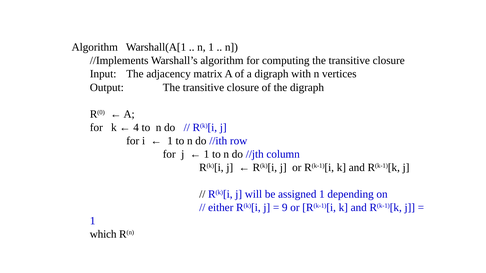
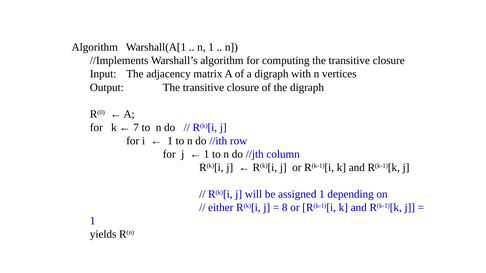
4: 4 -> 7
9: 9 -> 8
which: which -> yields
